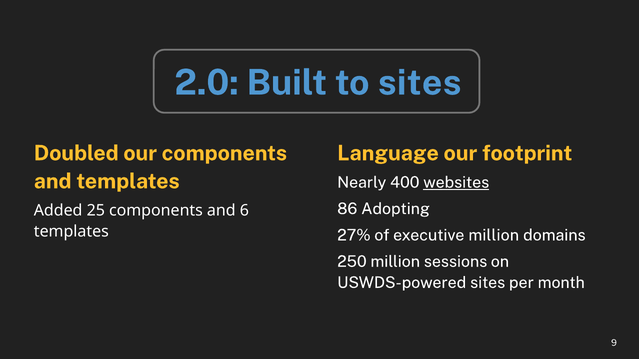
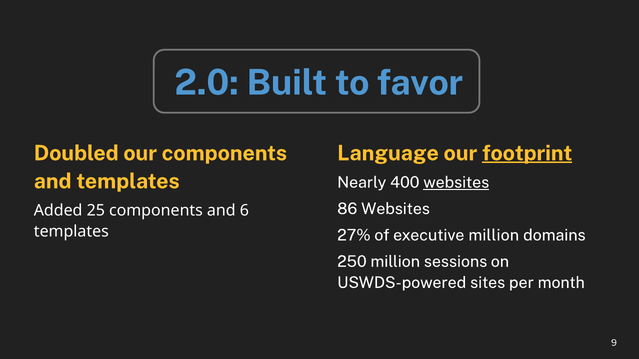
to sites: sites -> favor
footprint underline: none -> present
86 Adopting: Adopting -> Websites
